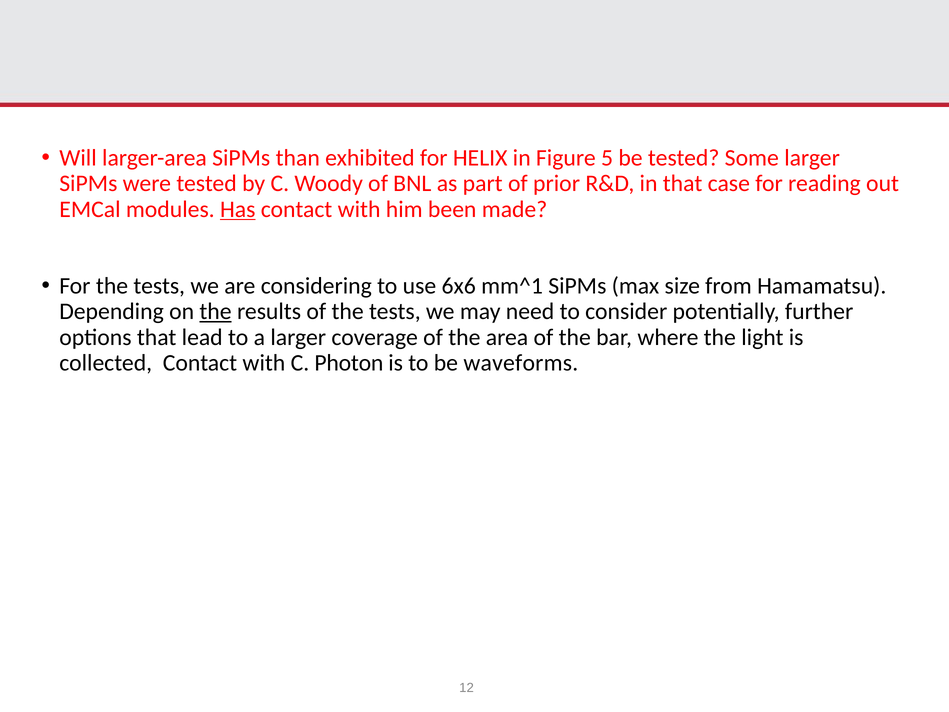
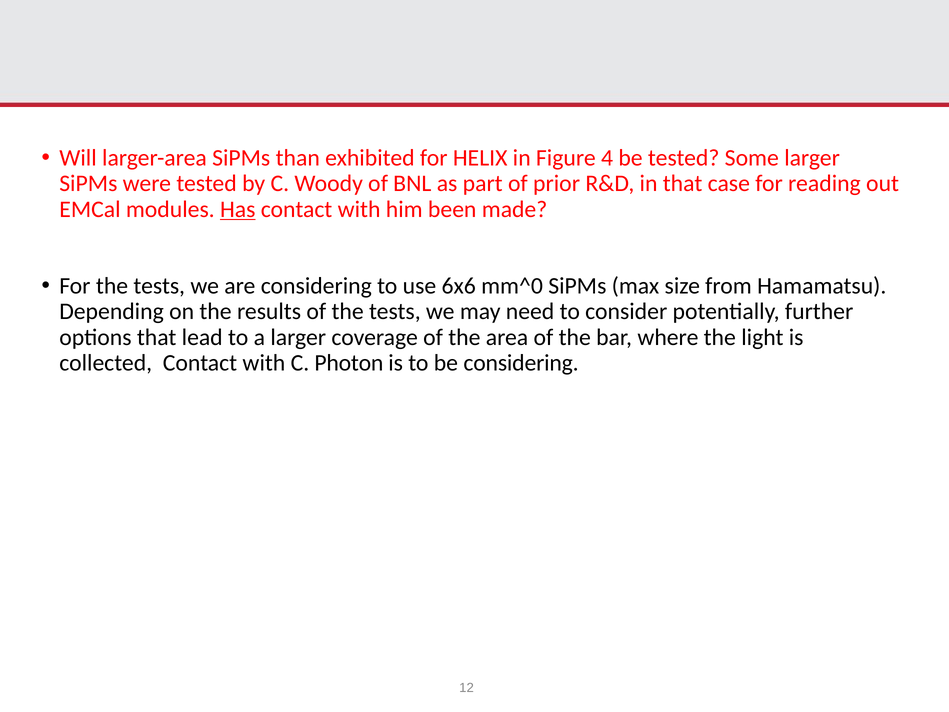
5: 5 -> 4
mm^1: mm^1 -> mm^0
the at (216, 312) underline: present -> none
be waveforms: waveforms -> considering
